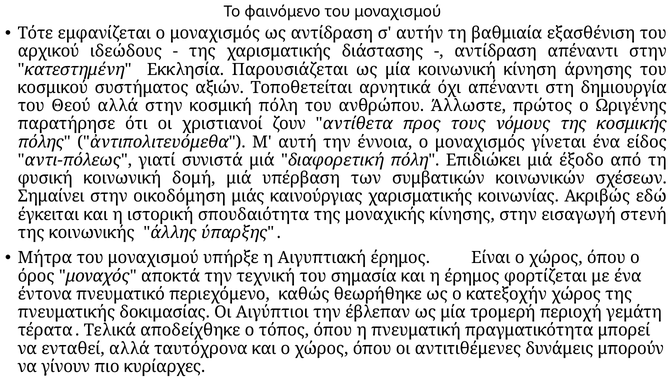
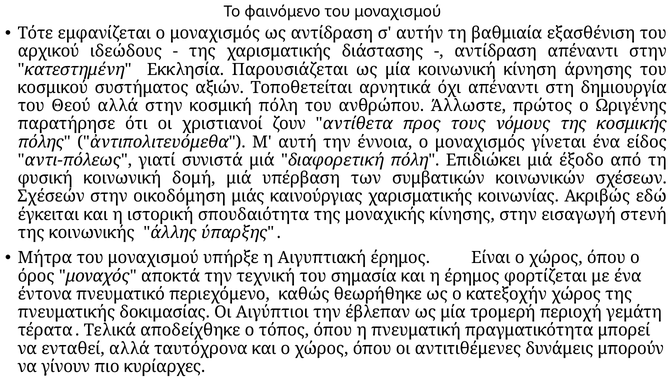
Σημαίνει: Σημαίνει -> Σχέσεών
